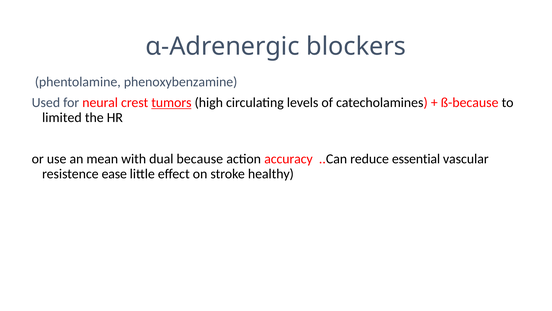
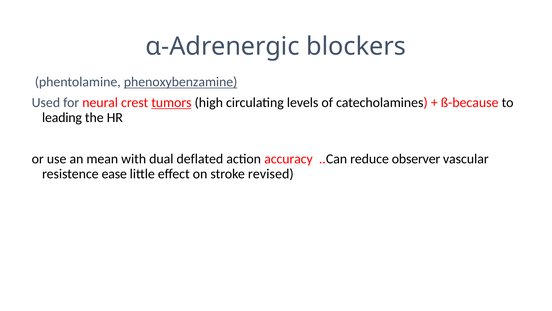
phenoxybenzamine underline: none -> present
limited: limited -> leading
because: because -> deflated
essential: essential -> observer
healthy: healthy -> revised
